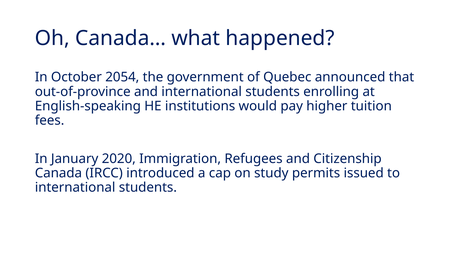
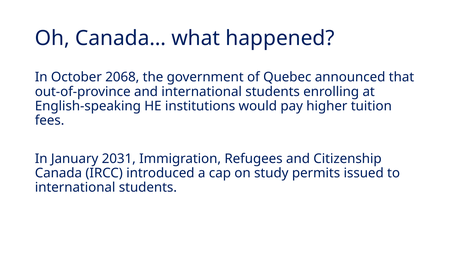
2054: 2054 -> 2068
2020: 2020 -> 2031
